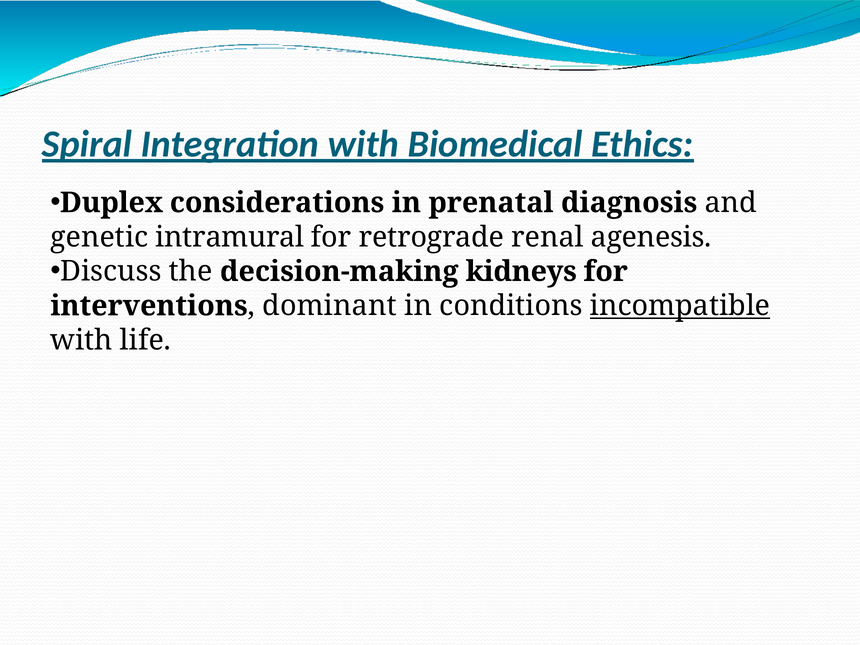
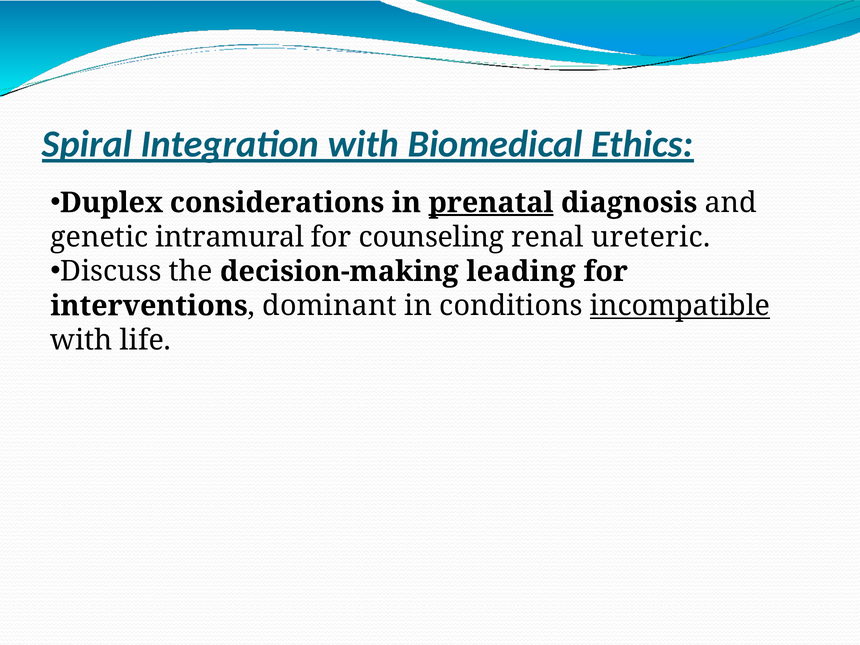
prenatal underline: none -> present
retrograde: retrograde -> counseling
agenesis: agenesis -> ureteric
kidneys: kidneys -> leading
